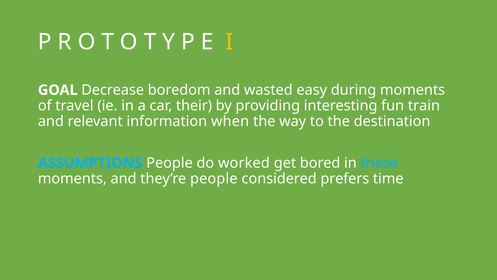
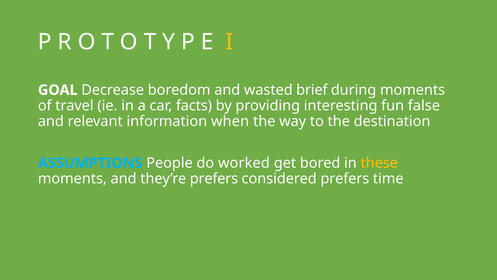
easy: easy -> brief
their: their -> facts
train: train -> false
these colour: light blue -> yellow
they’re people: people -> prefers
